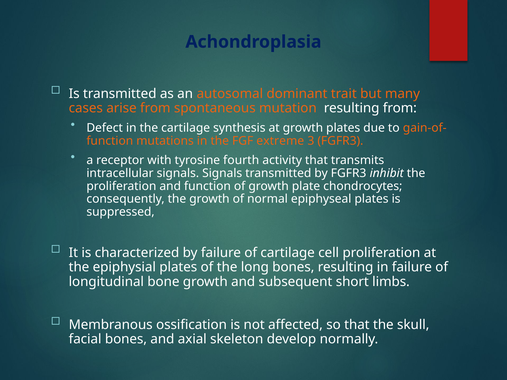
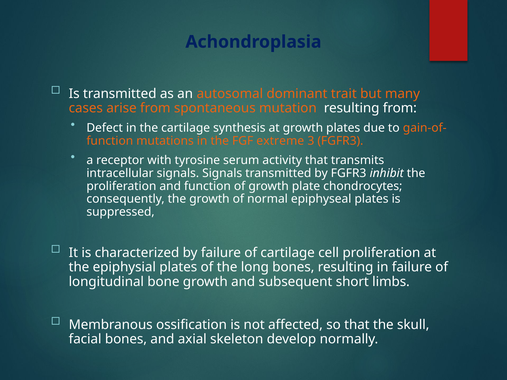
fourth: fourth -> serum
